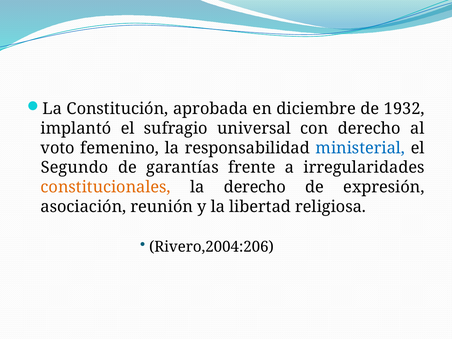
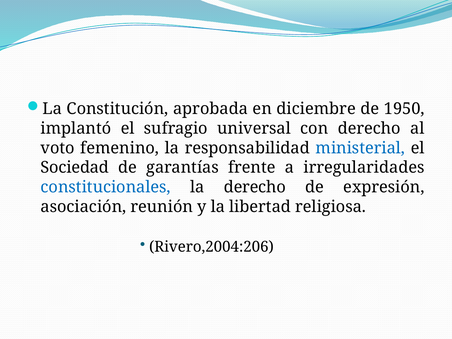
1932: 1932 -> 1950
Segundo: Segundo -> Sociedad
constitucionales colour: orange -> blue
